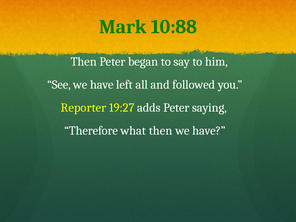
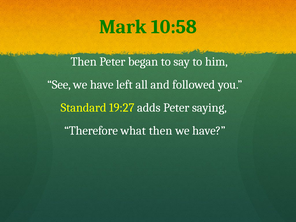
10:88: 10:88 -> 10:58
Reporter: Reporter -> Standard
